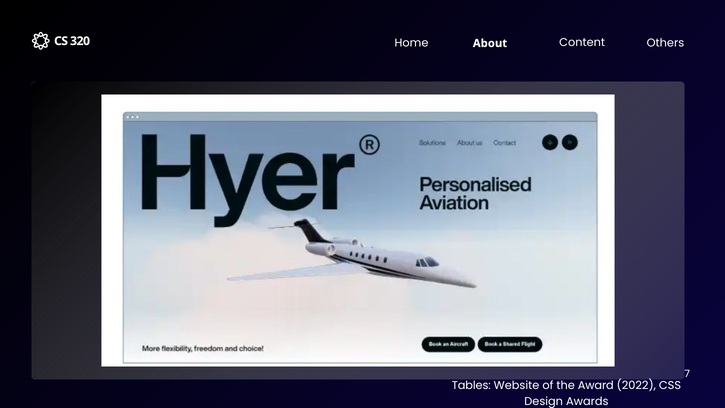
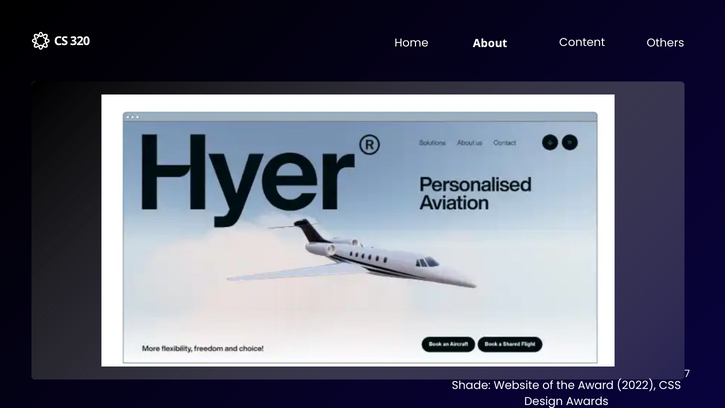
Tables: Tables -> Shade
